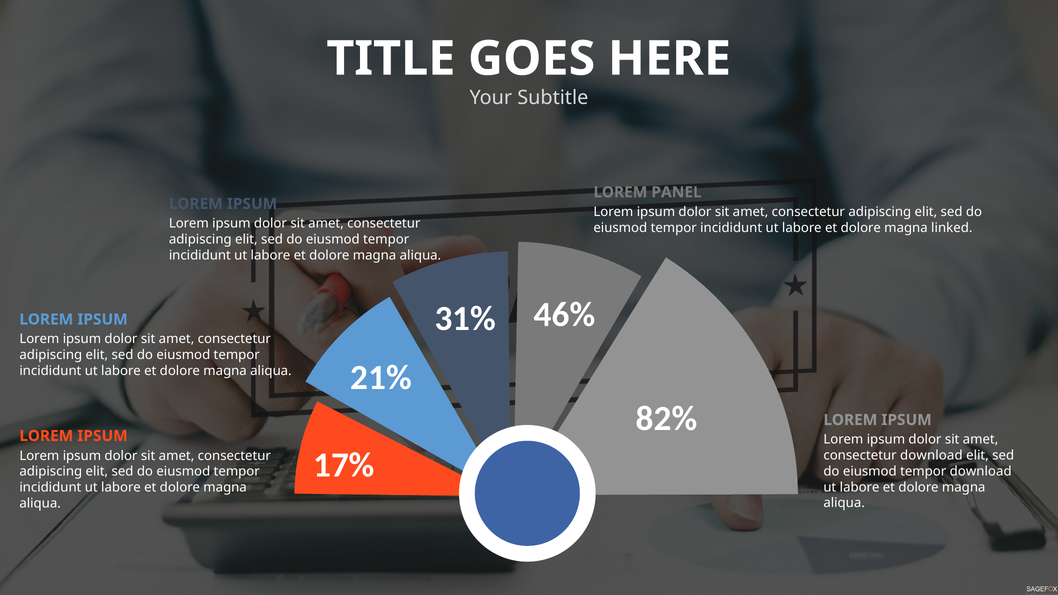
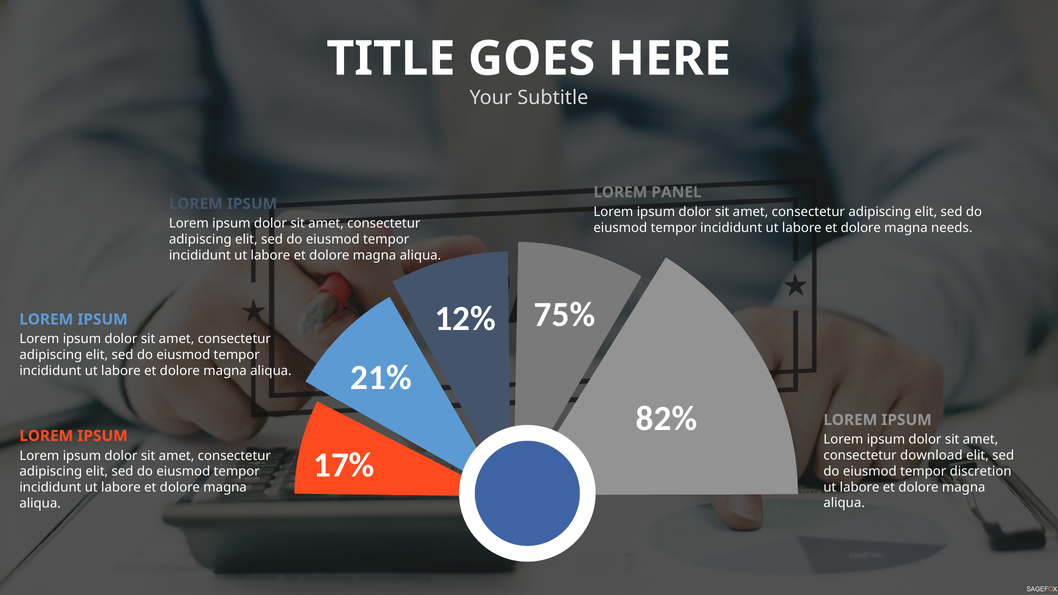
linked: linked -> needs
46%: 46% -> 75%
31%: 31% -> 12%
tempor download: download -> discretion
